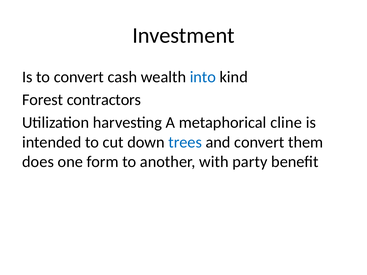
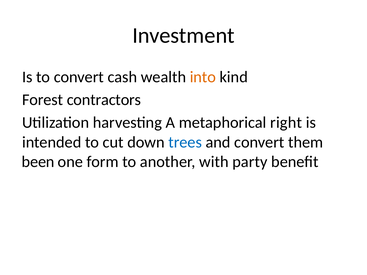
into colour: blue -> orange
cline: cline -> right
does: does -> been
